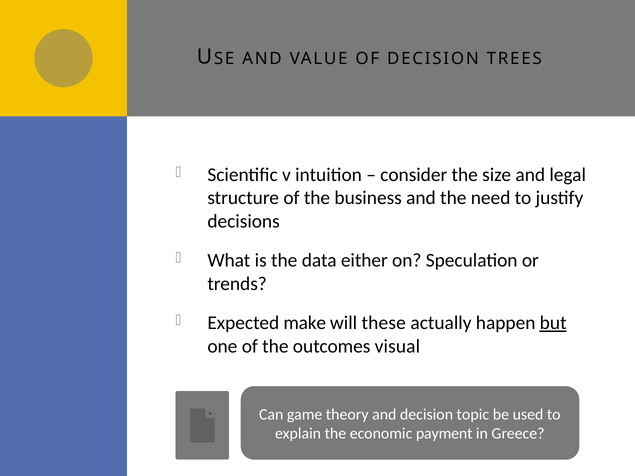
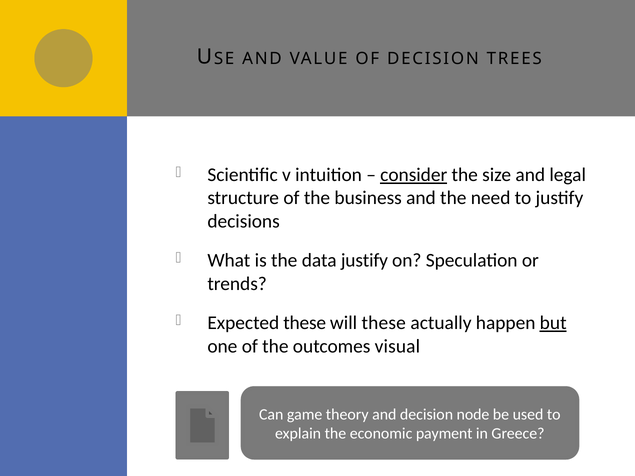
consider underline: none -> present
data either: either -> justify
Expected make: make -> these
topic: topic -> node
